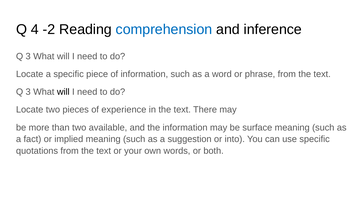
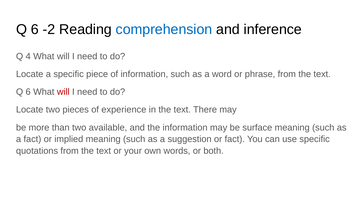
4 at (35, 29): 4 -> 6
3 at (28, 56): 3 -> 4
3 at (28, 92): 3 -> 6
will at (63, 92) colour: black -> red
or into: into -> fact
